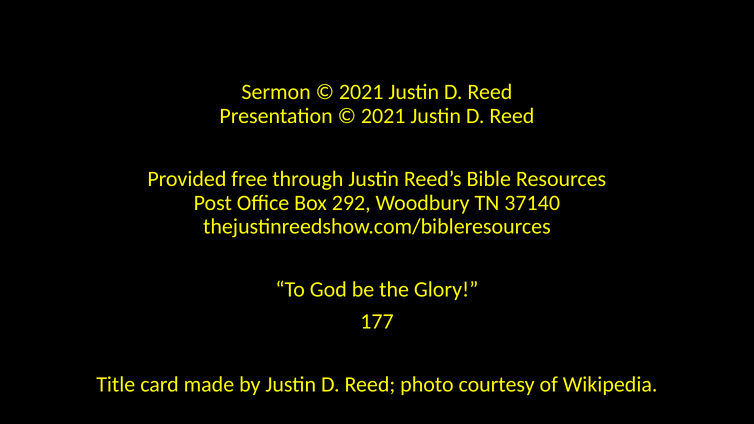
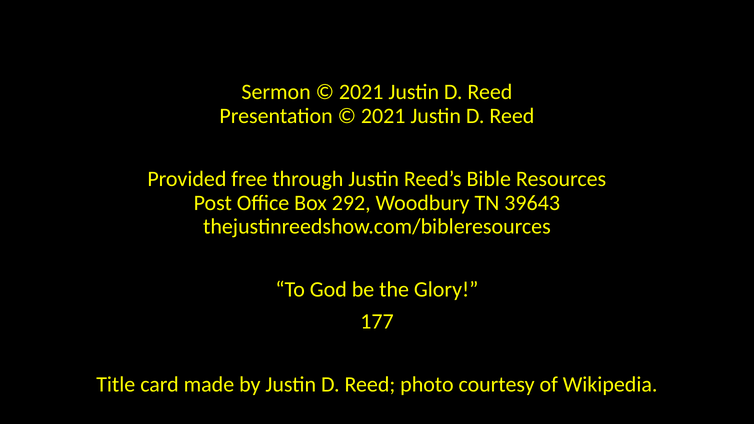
37140: 37140 -> 39643
